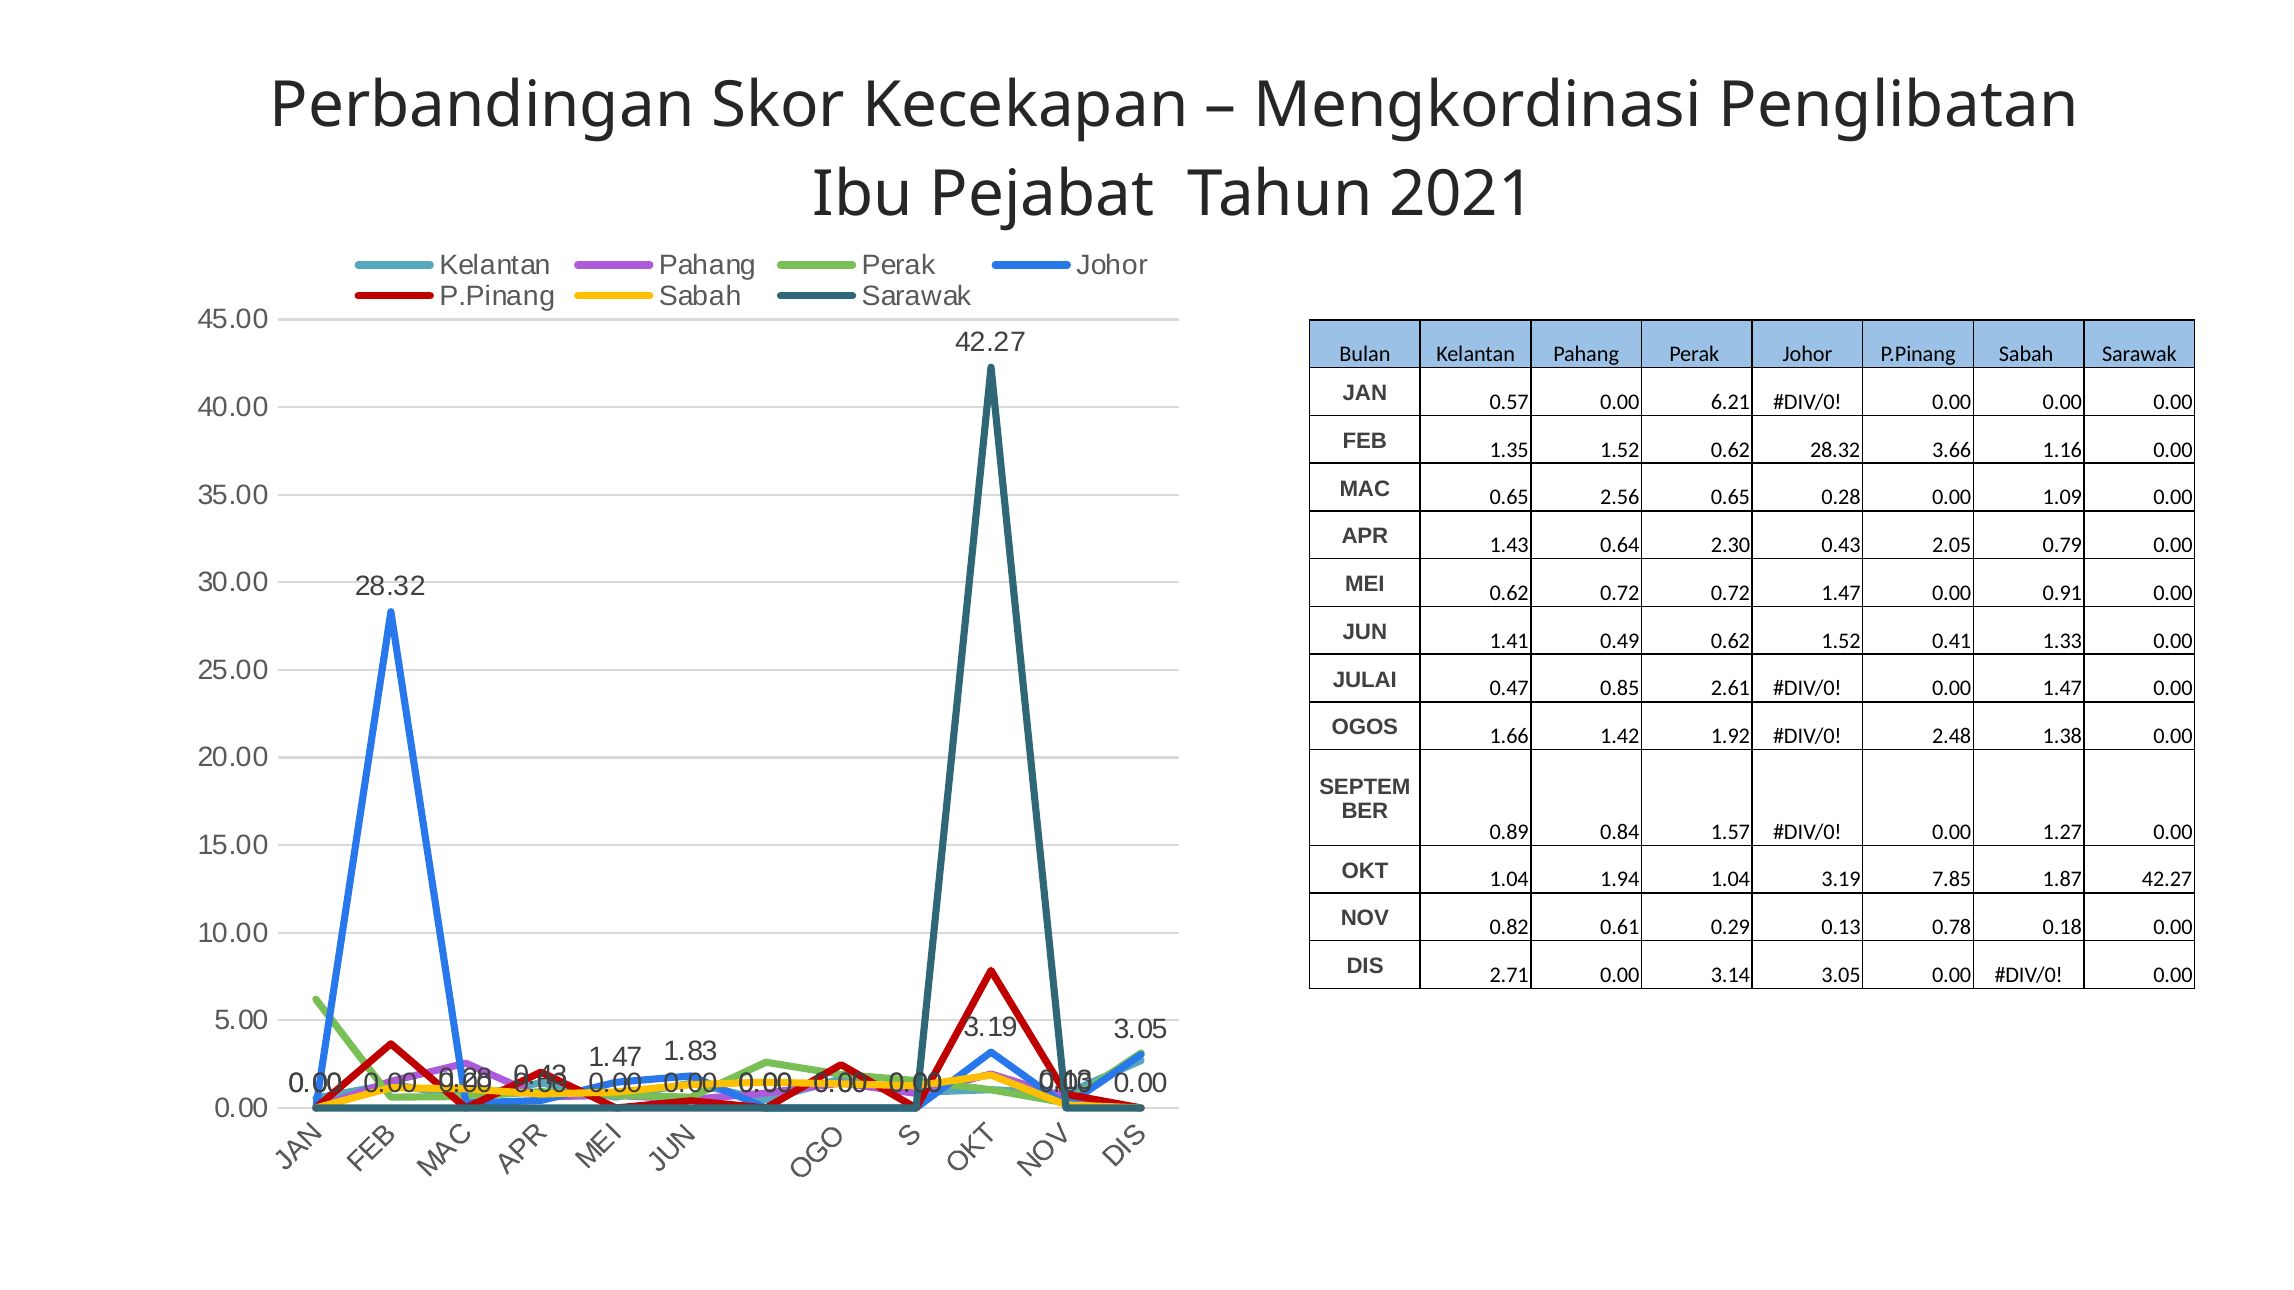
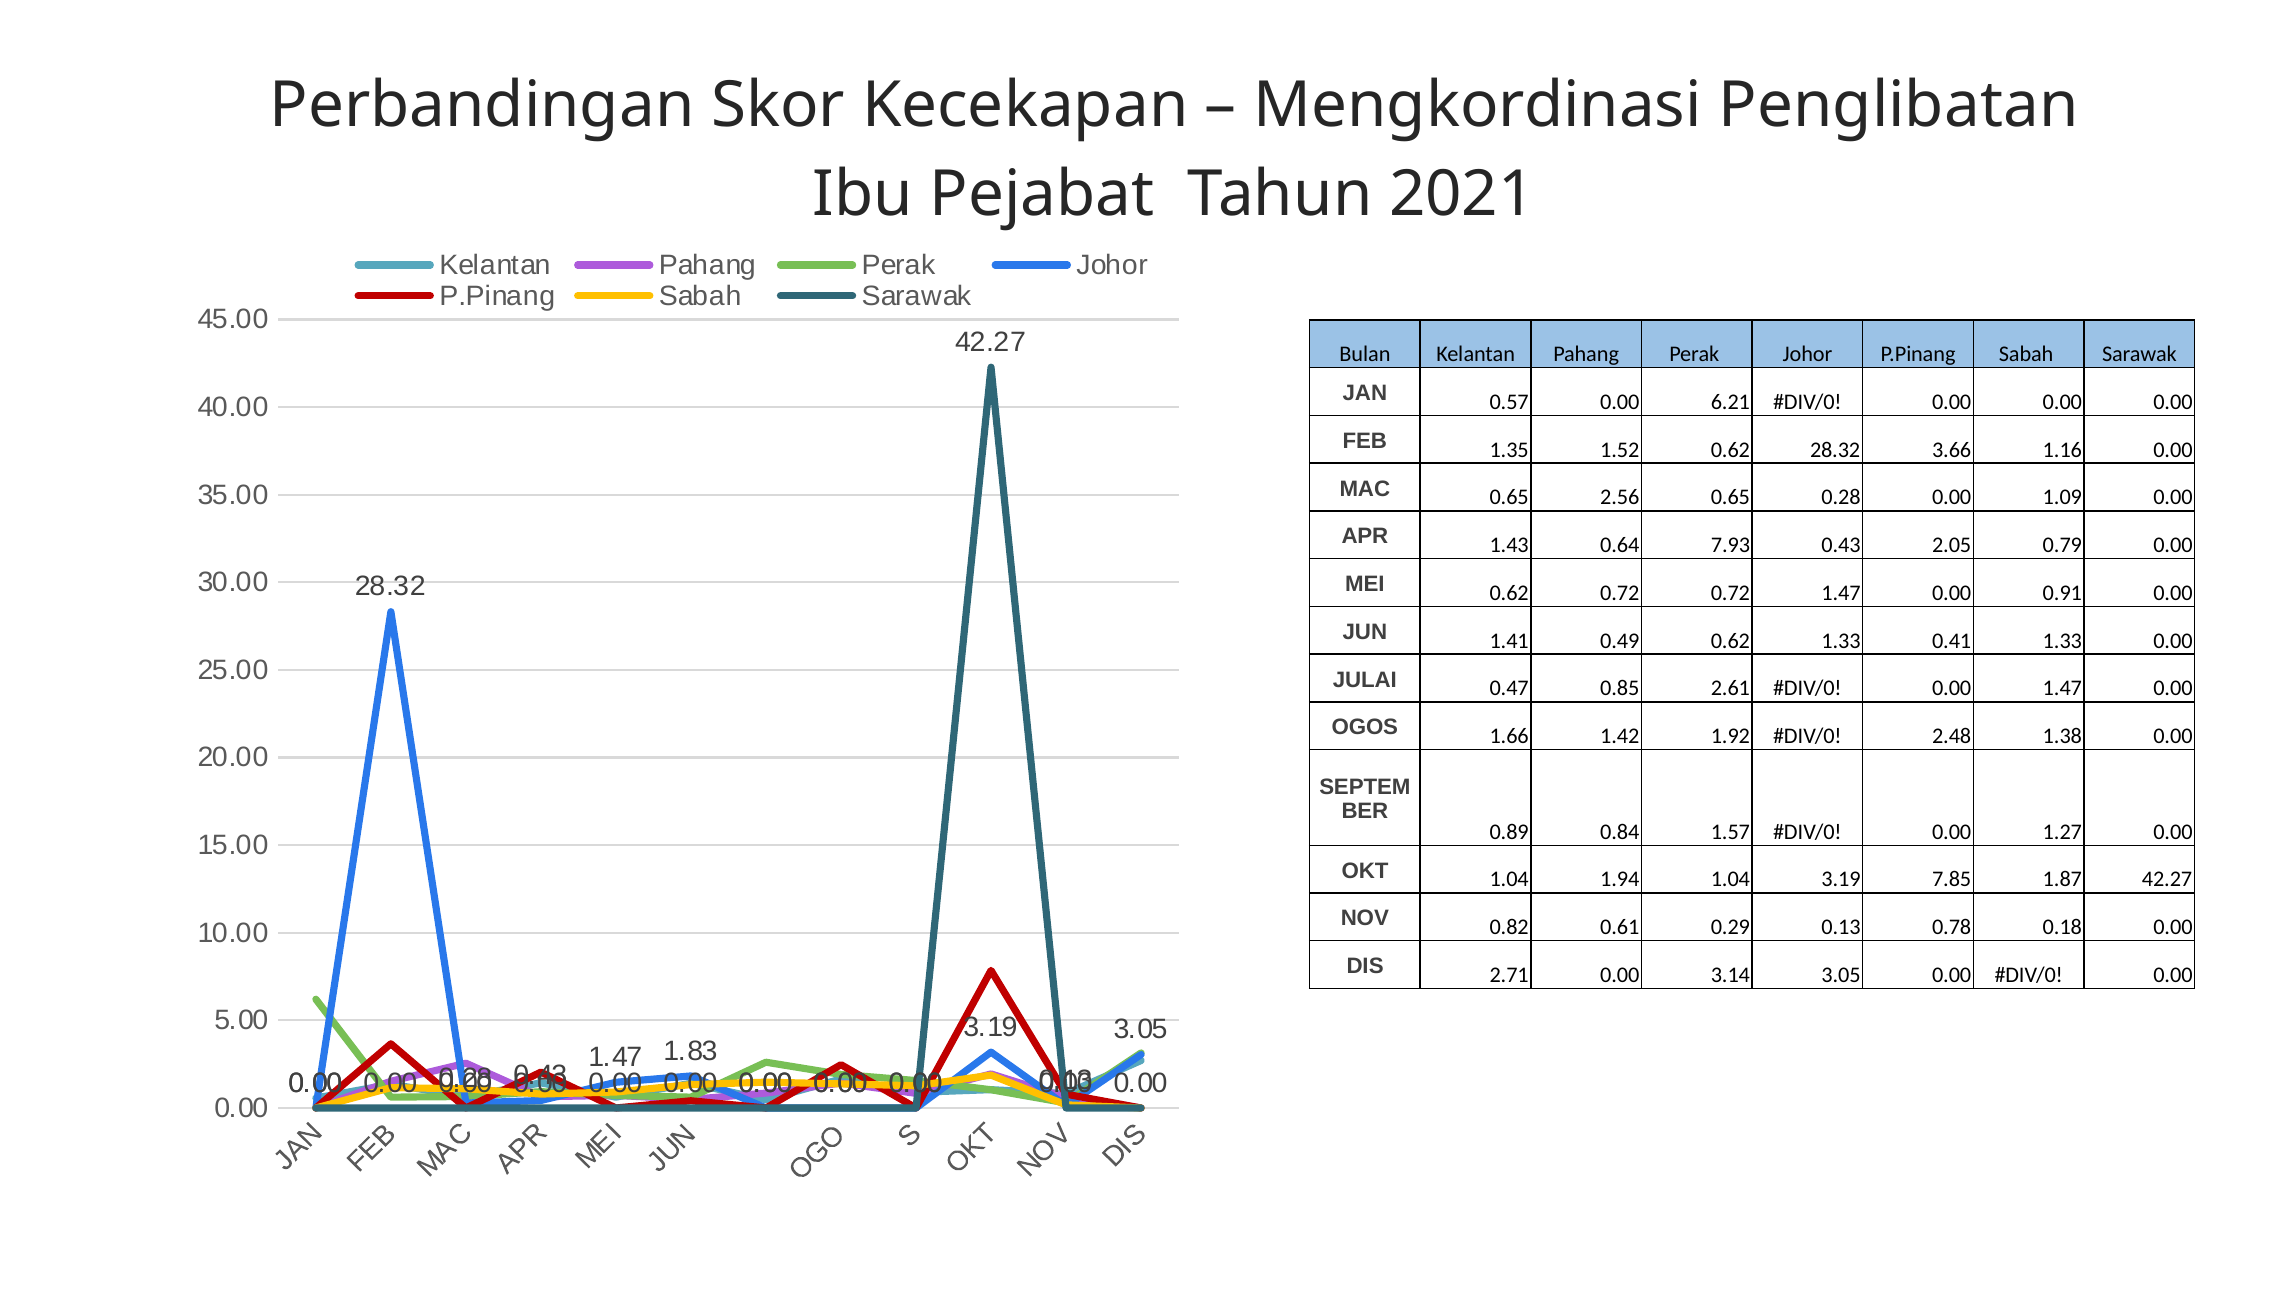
2.30: 2.30 -> 7.93
0.62 1.52: 1.52 -> 1.33
